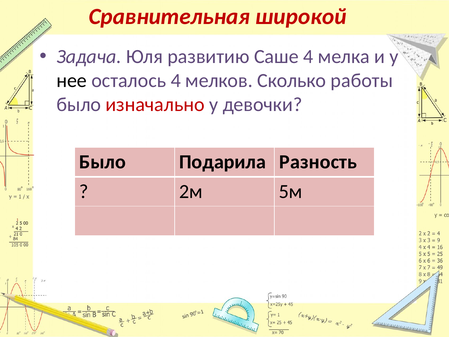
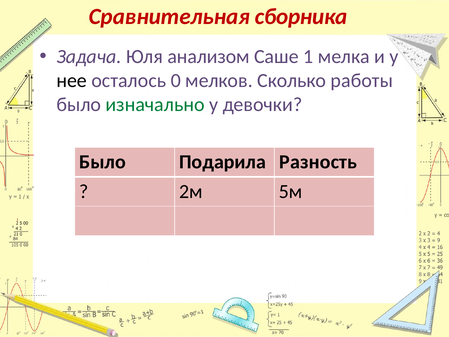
широкой: широкой -> сборника
развитию: развитию -> анализом
Саше 4: 4 -> 1
осталось 4: 4 -> 0
изначально colour: red -> green
